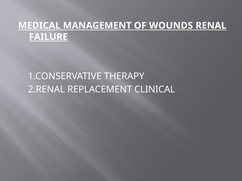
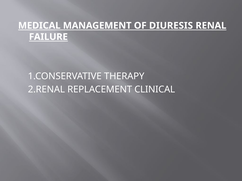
WOUNDS: WOUNDS -> DIURESIS
